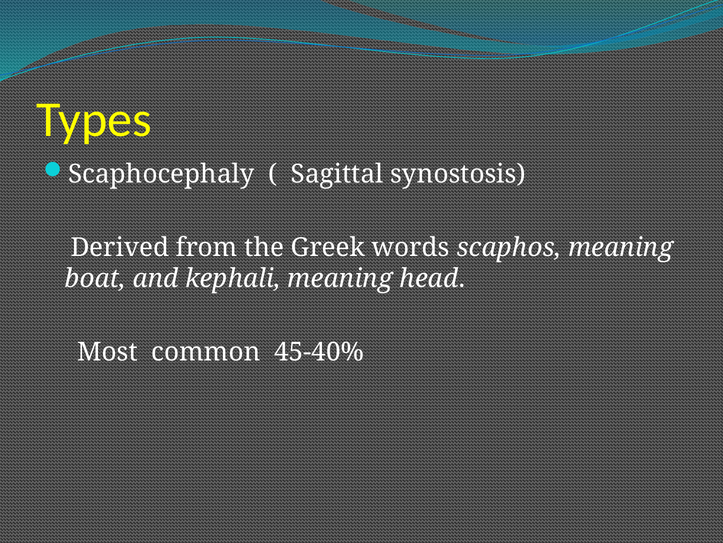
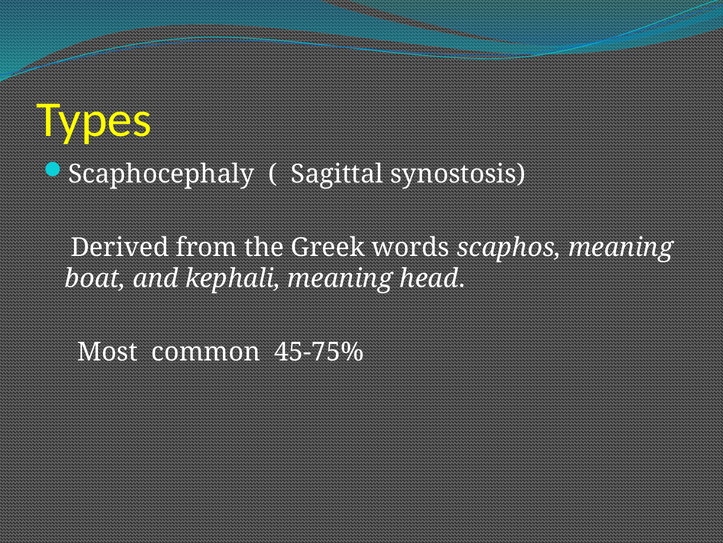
45-40%: 45-40% -> 45-75%
